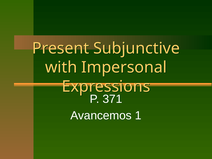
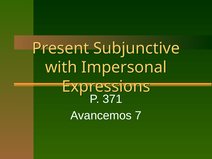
1: 1 -> 7
